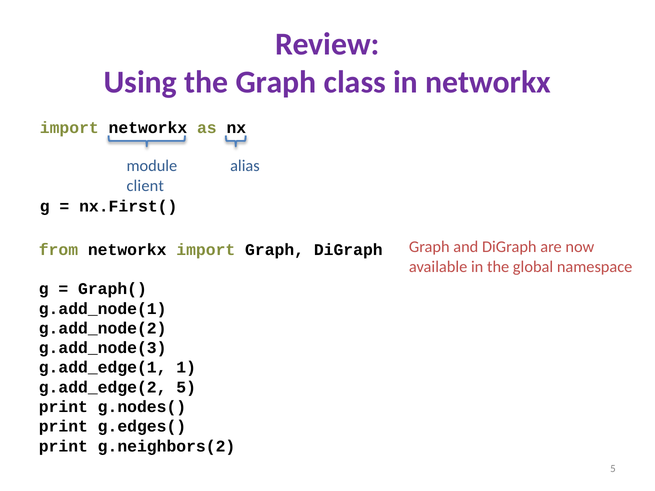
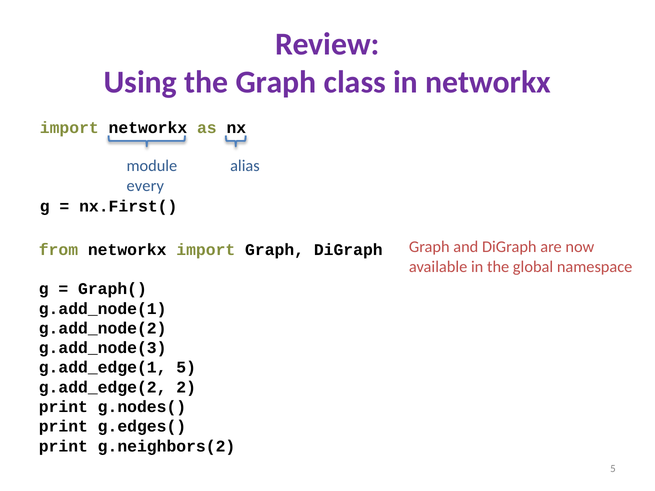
client: client -> every
g.add_edge(1 1: 1 -> 5
g.add_edge(2 5: 5 -> 2
